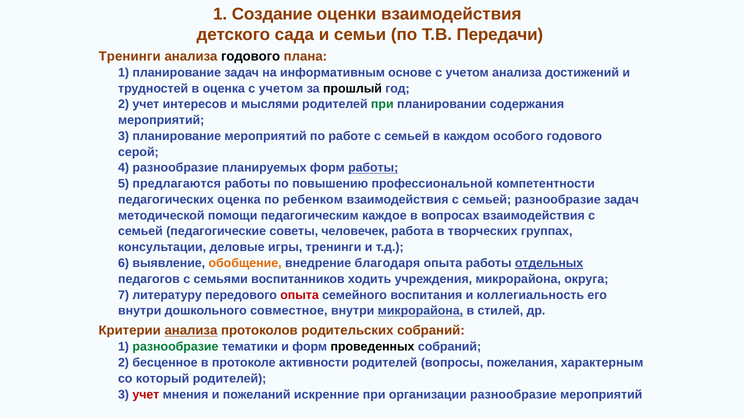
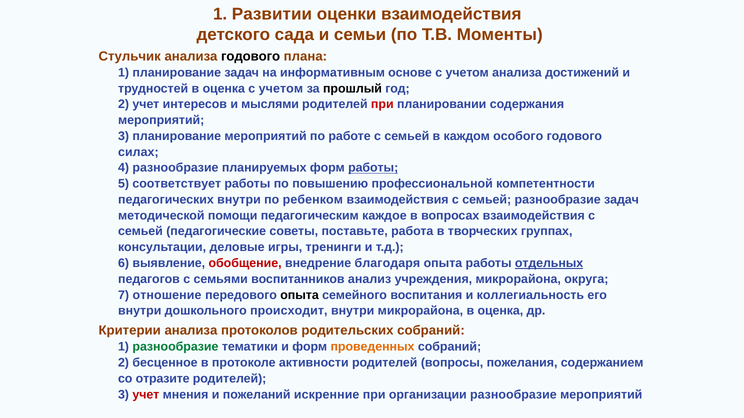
Создание: Создание -> Развитии
Передачи: Передачи -> Моменты
Тренинги at (130, 56): Тренинги -> Стульчик
при at (382, 104) colour: green -> red
серой: серой -> силах
предлагаются: предлагаются -> соответствует
педагогических оценка: оценка -> внутри
человечек: человечек -> поставьте
обобщение colour: orange -> red
ходить: ходить -> анализ
литературу: литературу -> отношение
опыта at (300, 295) colour: red -> black
совместное: совместное -> происходит
микрорайона at (420, 311) underline: present -> none
стилей at (500, 311): стилей -> оценка
анализа at (191, 331) underline: present -> none
проведенных colour: black -> orange
характерным: характерным -> содержанием
который: который -> отразите
